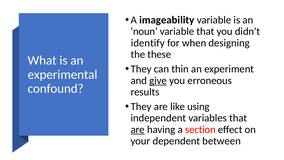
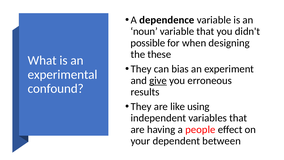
imageability: imageability -> dependence
identify: identify -> possible
thin: thin -> bias
are at (138, 129) underline: present -> none
section: section -> people
